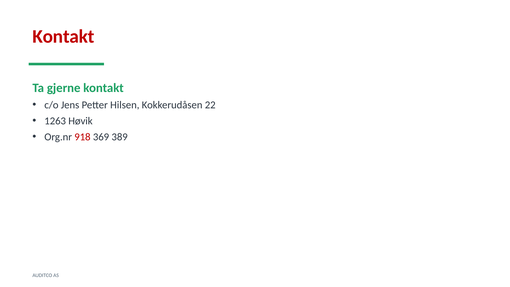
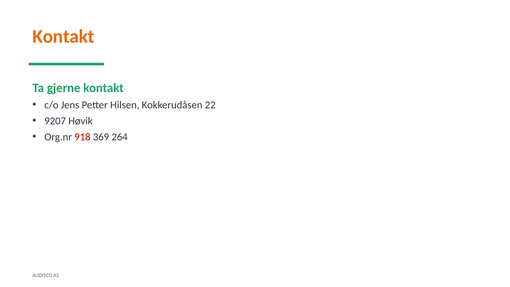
Kontakt at (64, 36) colour: red -> orange
1263: 1263 -> 9207
389: 389 -> 264
